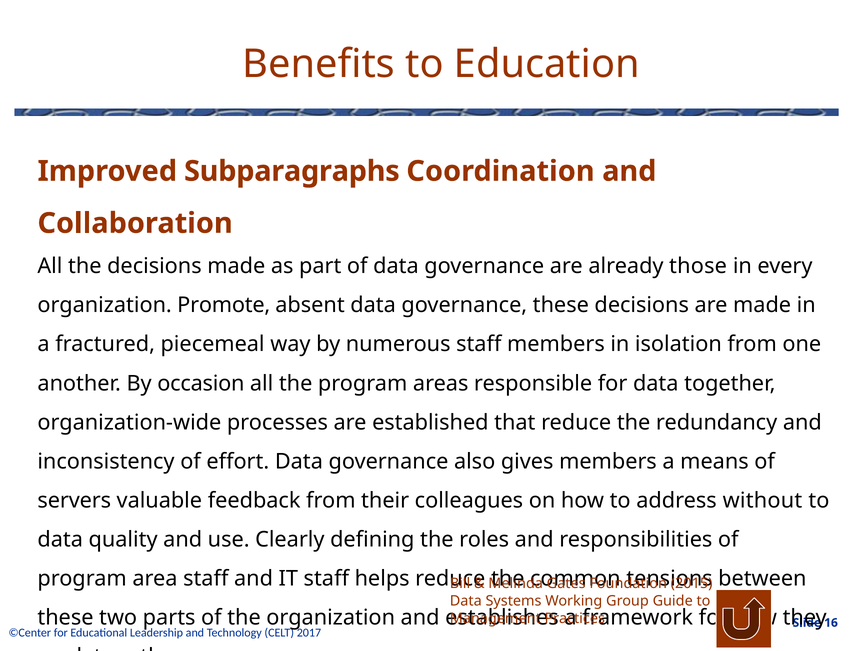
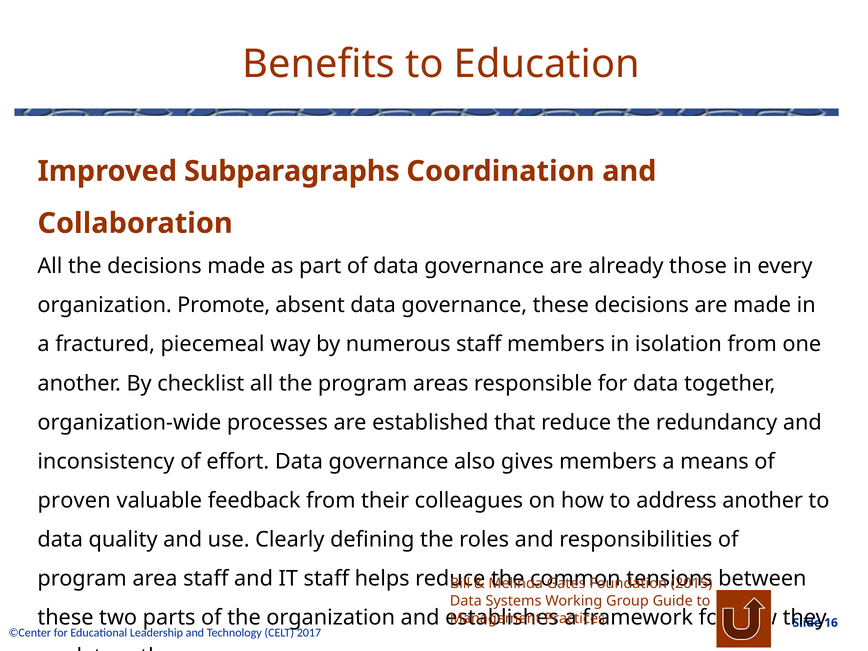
occasion: occasion -> checklist
servers: servers -> proven
address without: without -> another
